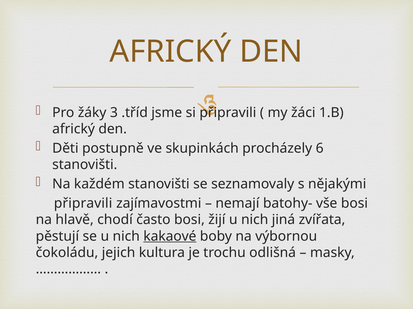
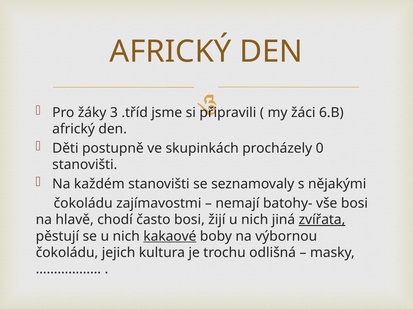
1.B: 1.B -> 6.B
6: 6 -> 0
připravili at (83, 204): připravili -> čokoládu
zvířata underline: none -> present
